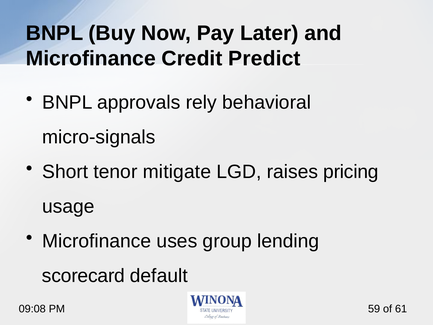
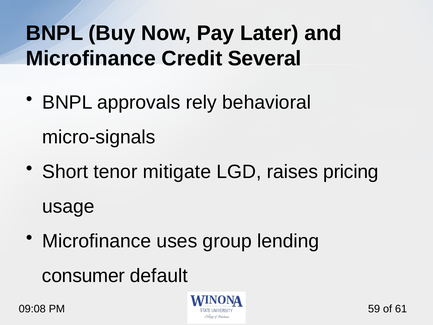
Predict: Predict -> Several
scorecard: scorecard -> consumer
